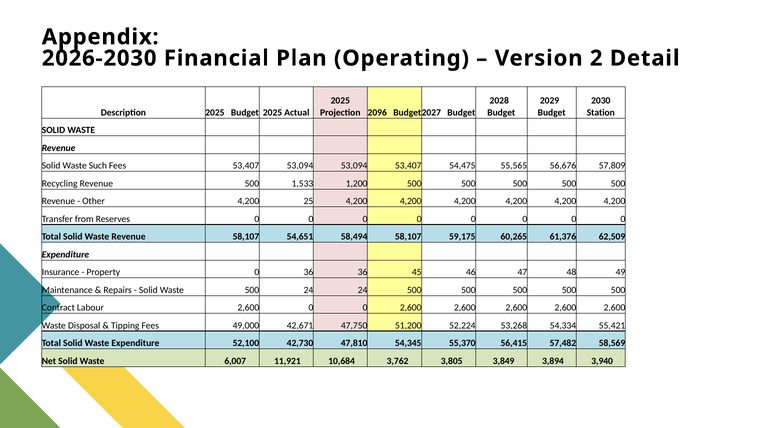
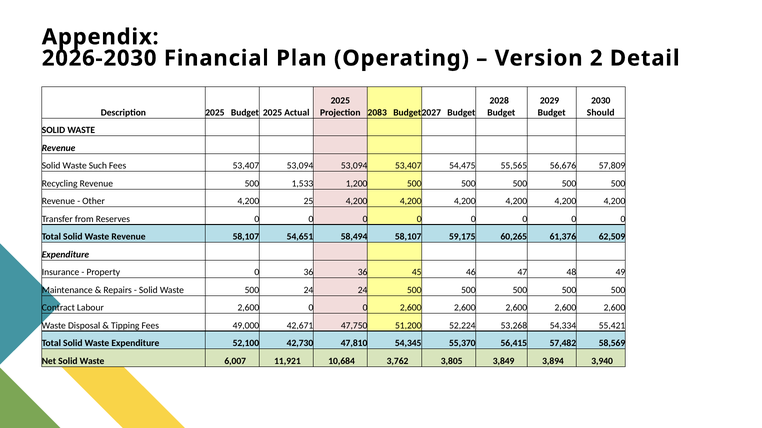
2096: 2096 -> 2083
Station: Station -> Should
